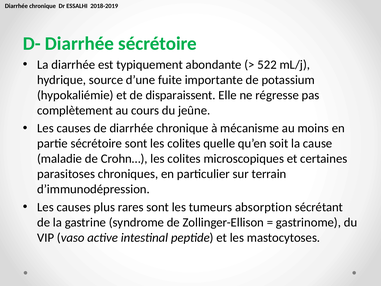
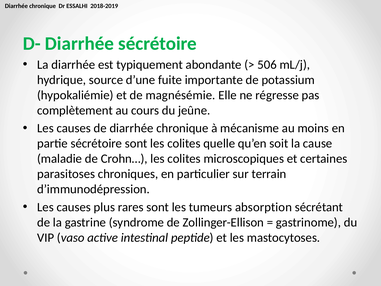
522: 522 -> 506
disparaissent: disparaissent -> magnésémie
